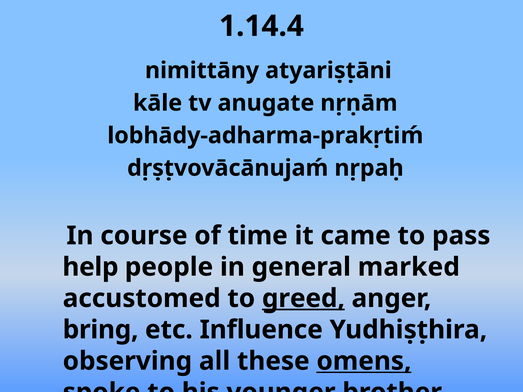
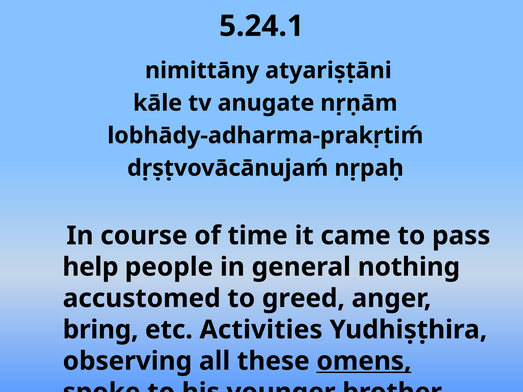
1.14.4: 1.14.4 -> 5.24.1
marked: marked -> nothing
greed underline: present -> none
Influence: Influence -> Activities
